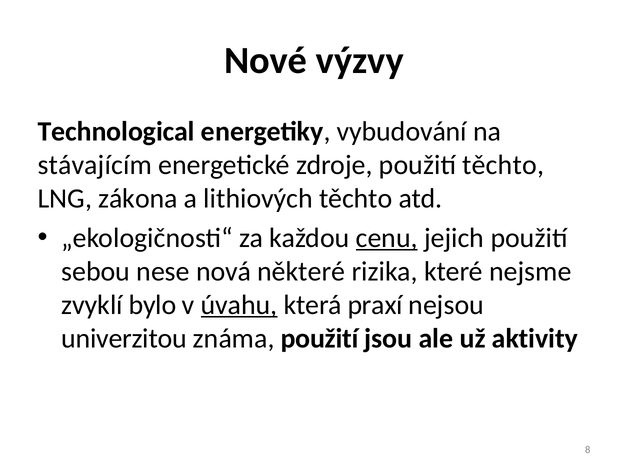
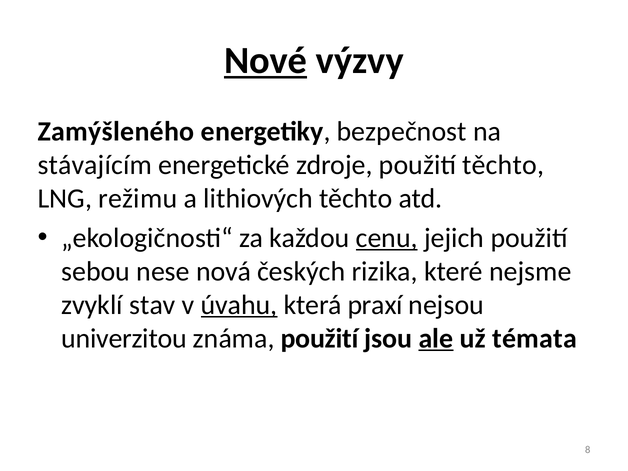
Nové underline: none -> present
Technological: Technological -> Zamýšleného
vybudování: vybudování -> bezpečnost
zákona: zákona -> režimu
některé: některé -> českých
bylo: bylo -> stav
ale underline: none -> present
aktivity: aktivity -> témata
